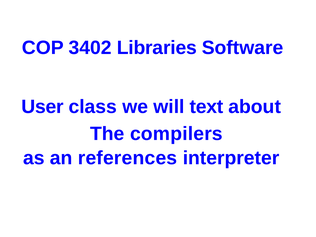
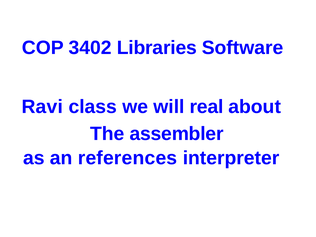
User: User -> Ravi
text: text -> real
compilers: compilers -> assembler
